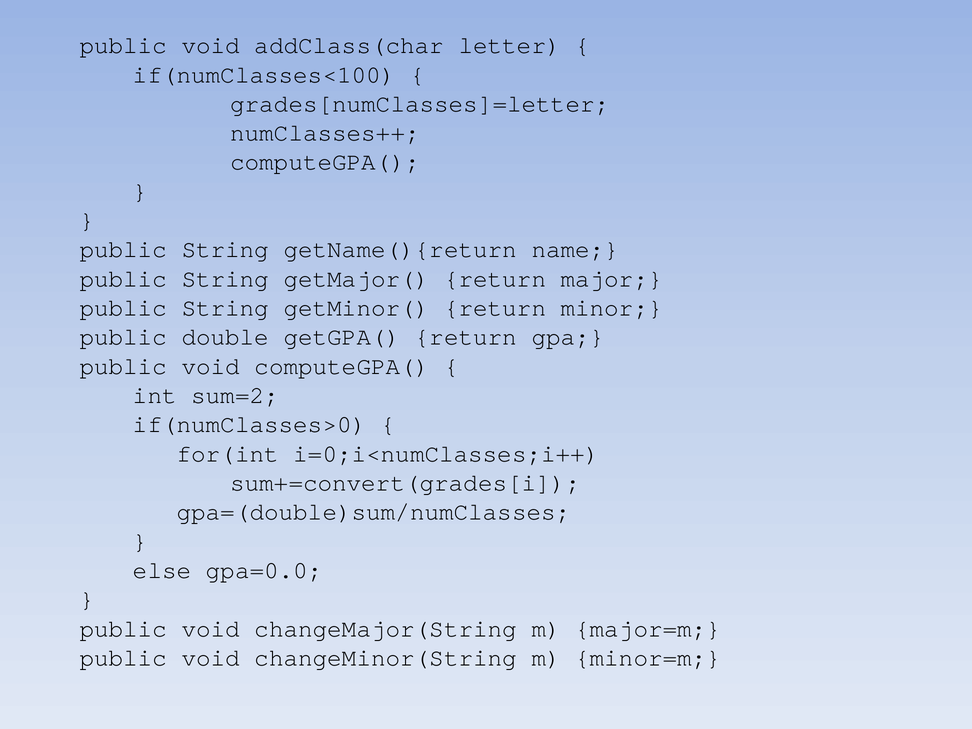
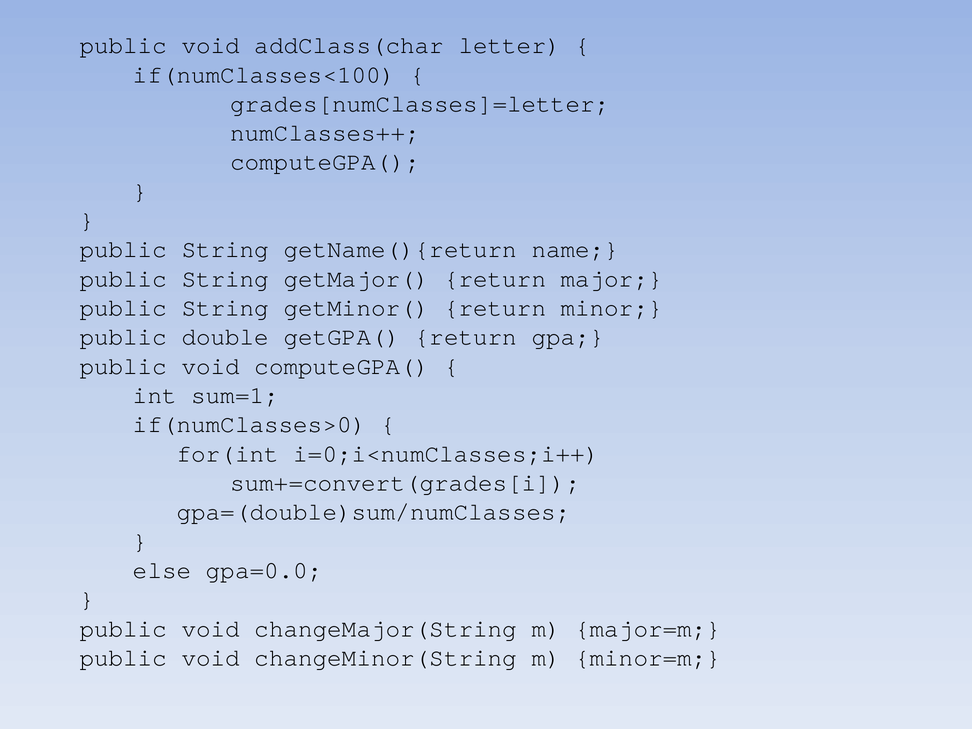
sum=2: sum=2 -> sum=1
